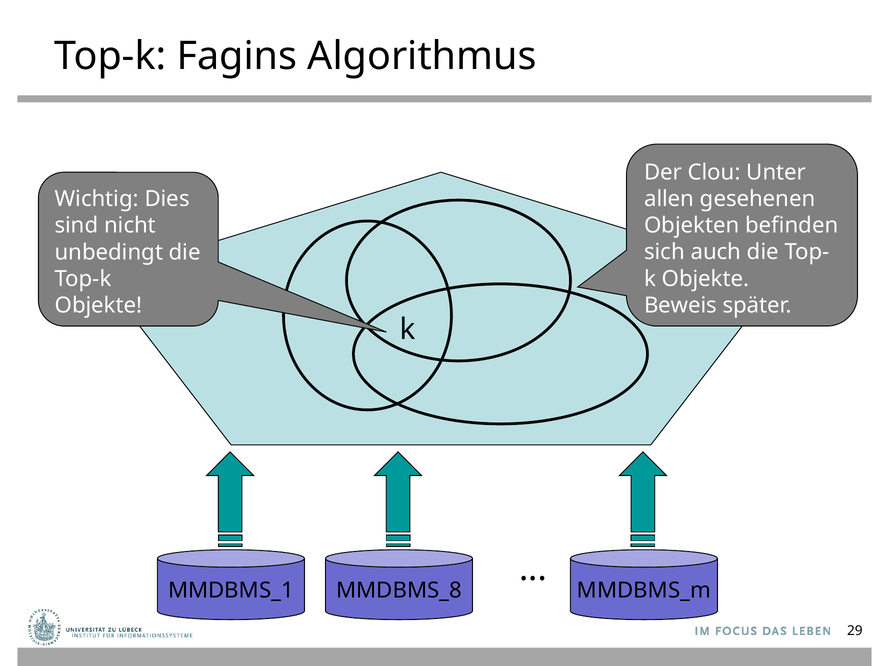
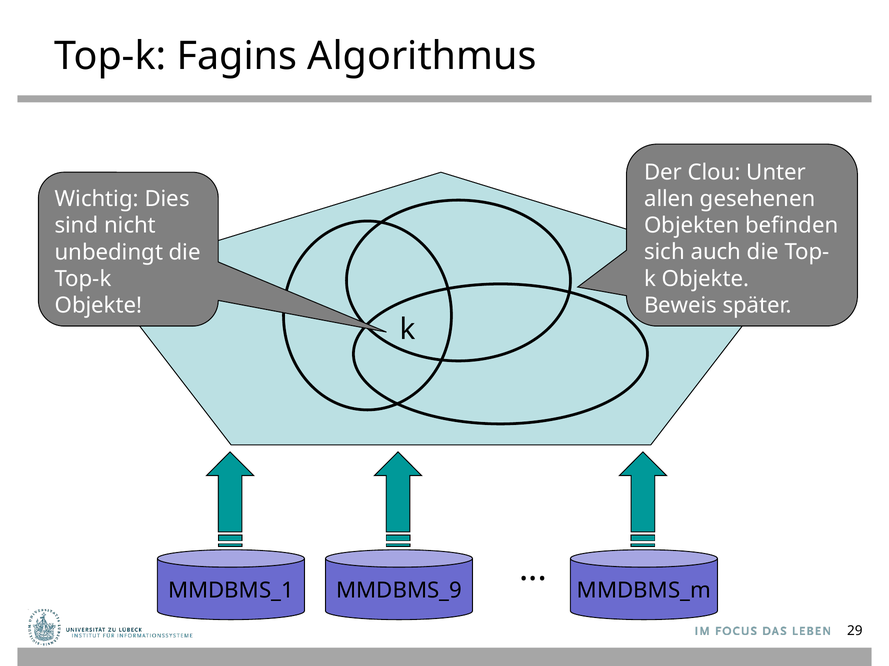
MMDBMS_8: MMDBMS_8 -> MMDBMS_9
